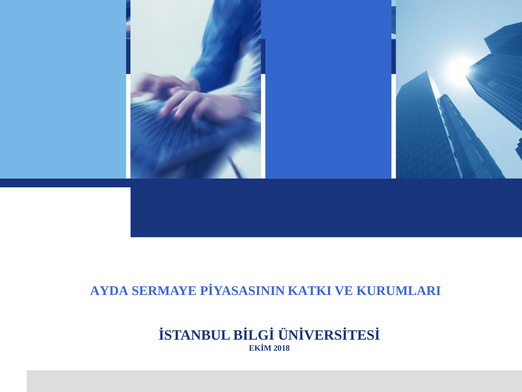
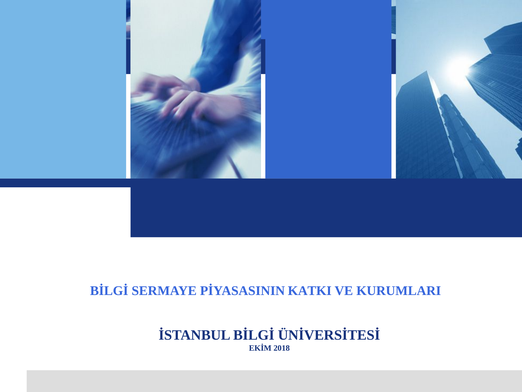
AYDA at (109, 291): AYDA -> BİLGİ
